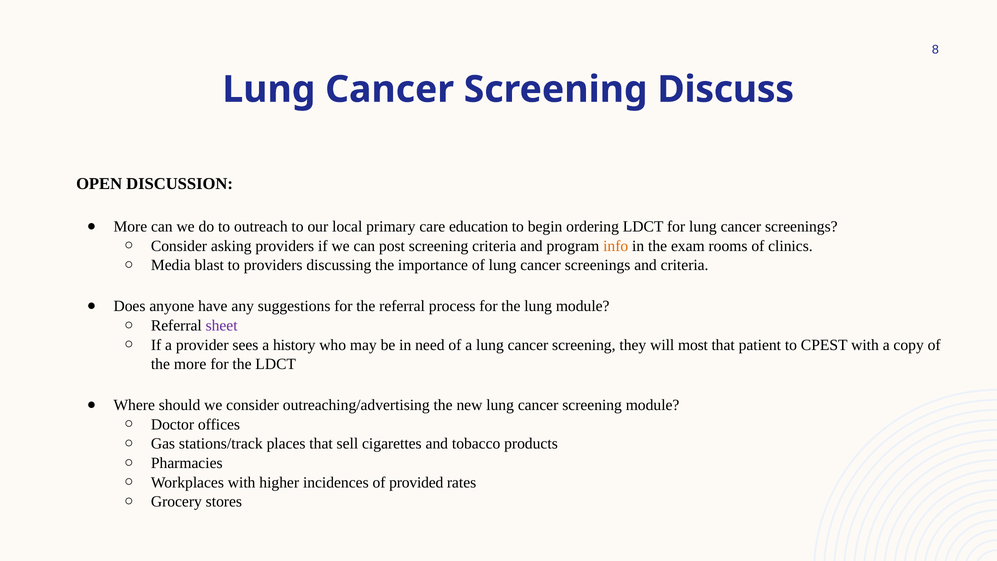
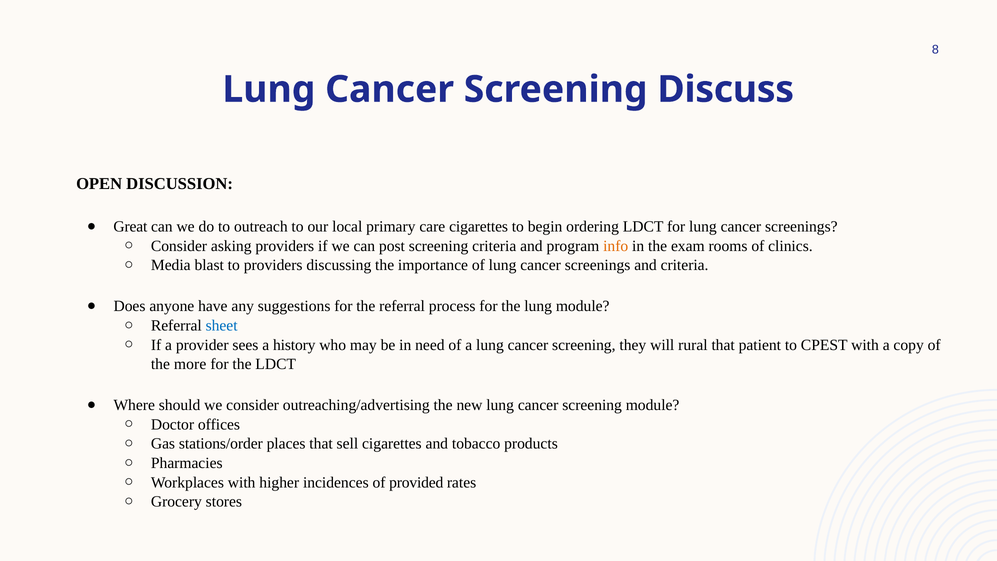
More at (130, 227): More -> Great
care education: education -> cigarettes
sheet colour: purple -> blue
most: most -> rural
stations/track: stations/track -> stations/order
